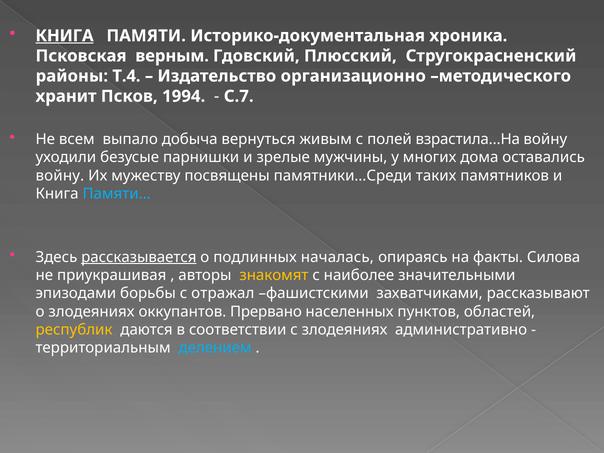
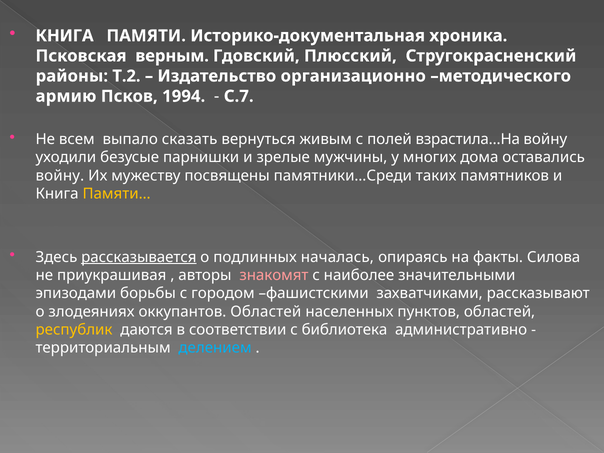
КНИГА at (64, 36) underline: present -> none
Т.4: Т.4 -> Т.2
хранит: хранит -> армию
добыча: добыча -> сказать
Памяти… colour: light blue -> yellow
знакомят colour: yellow -> pink
отражал: отражал -> городом
оккупантов Прервано: Прервано -> Областей
с злодеяниях: злодеяниях -> библиотека
